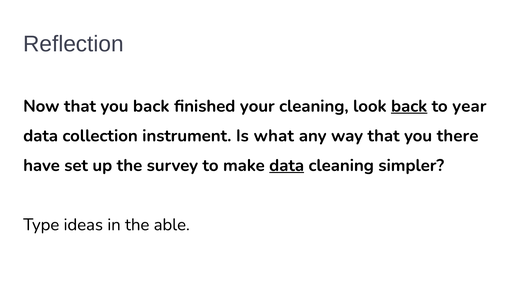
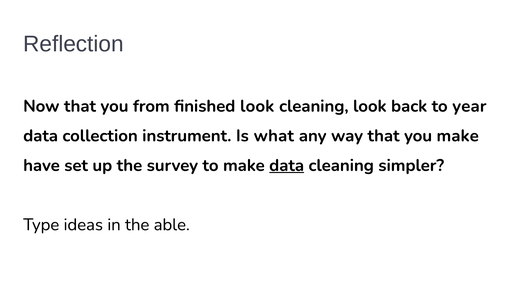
you back: back -> from
finished your: your -> look
back at (409, 106) underline: present -> none
you there: there -> make
